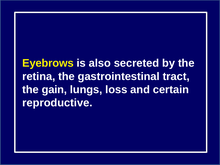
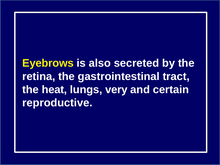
gain: gain -> heat
loss: loss -> very
